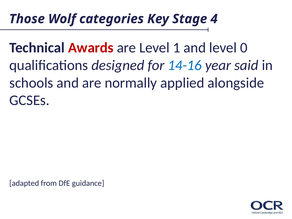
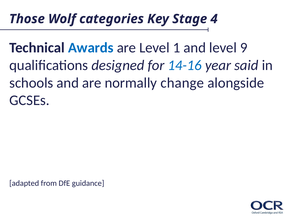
Awards colour: red -> blue
0: 0 -> 9
applied: applied -> change
